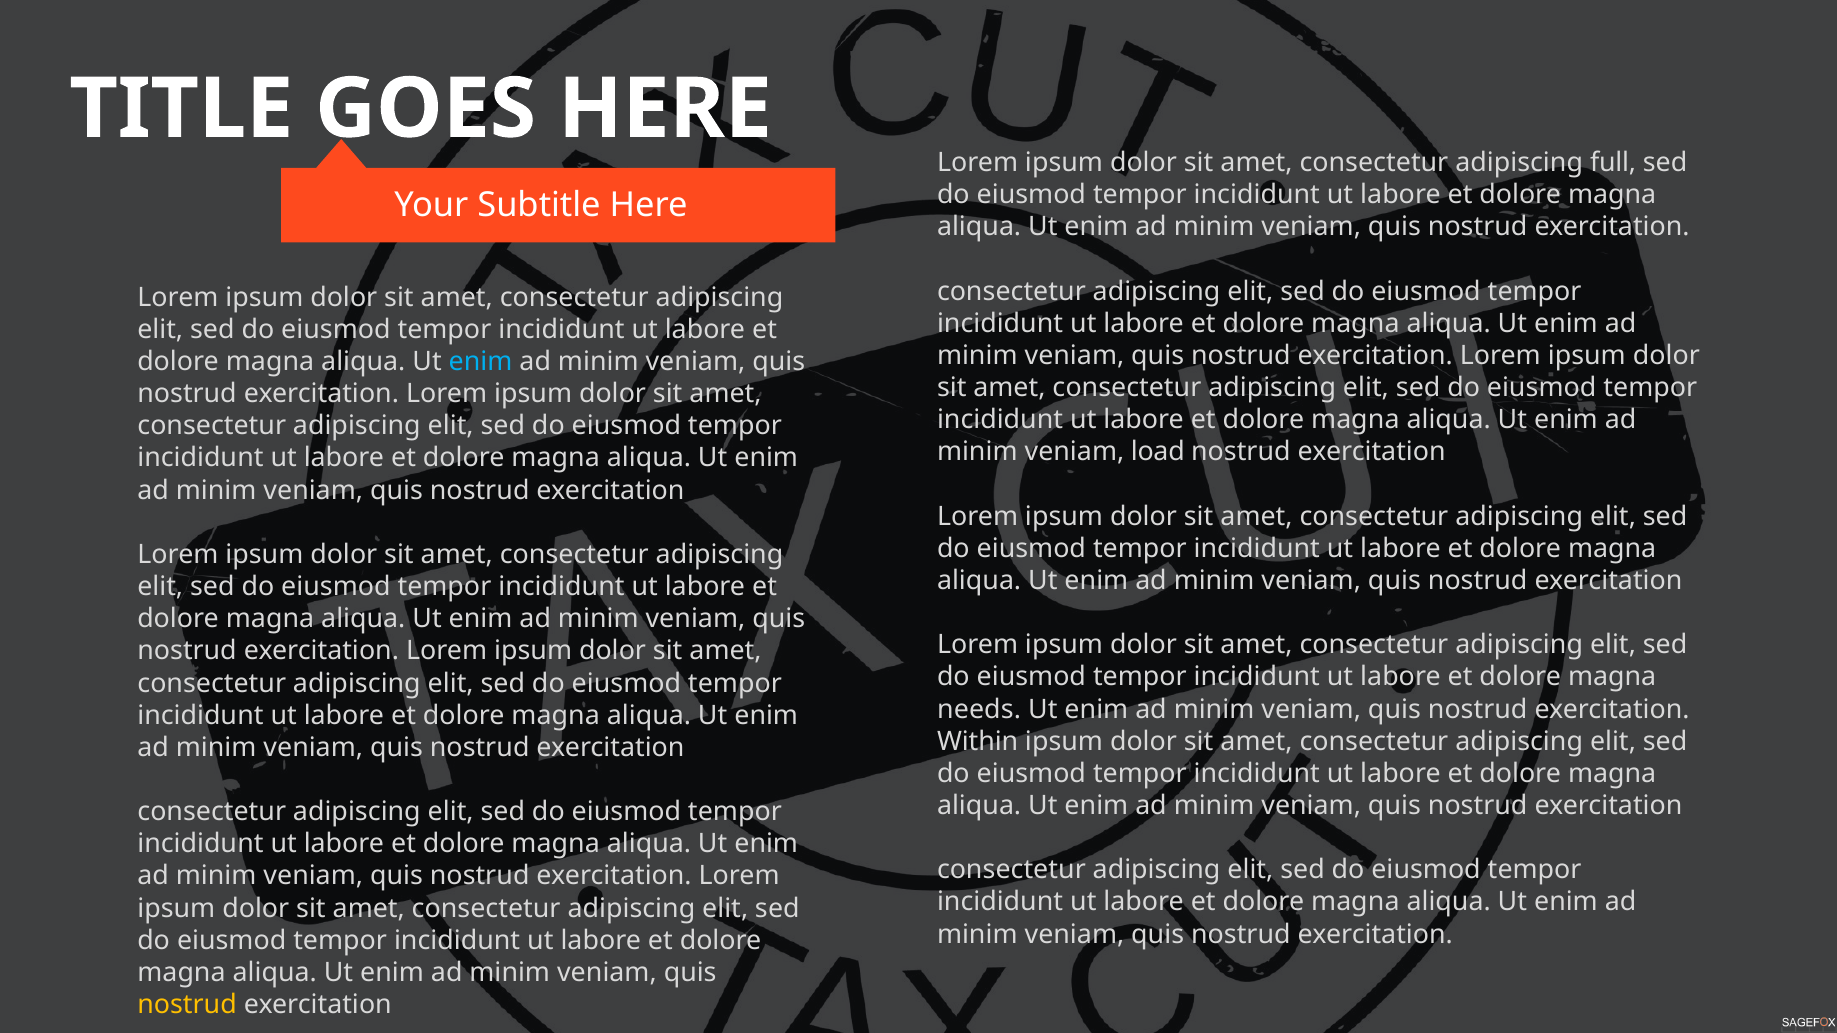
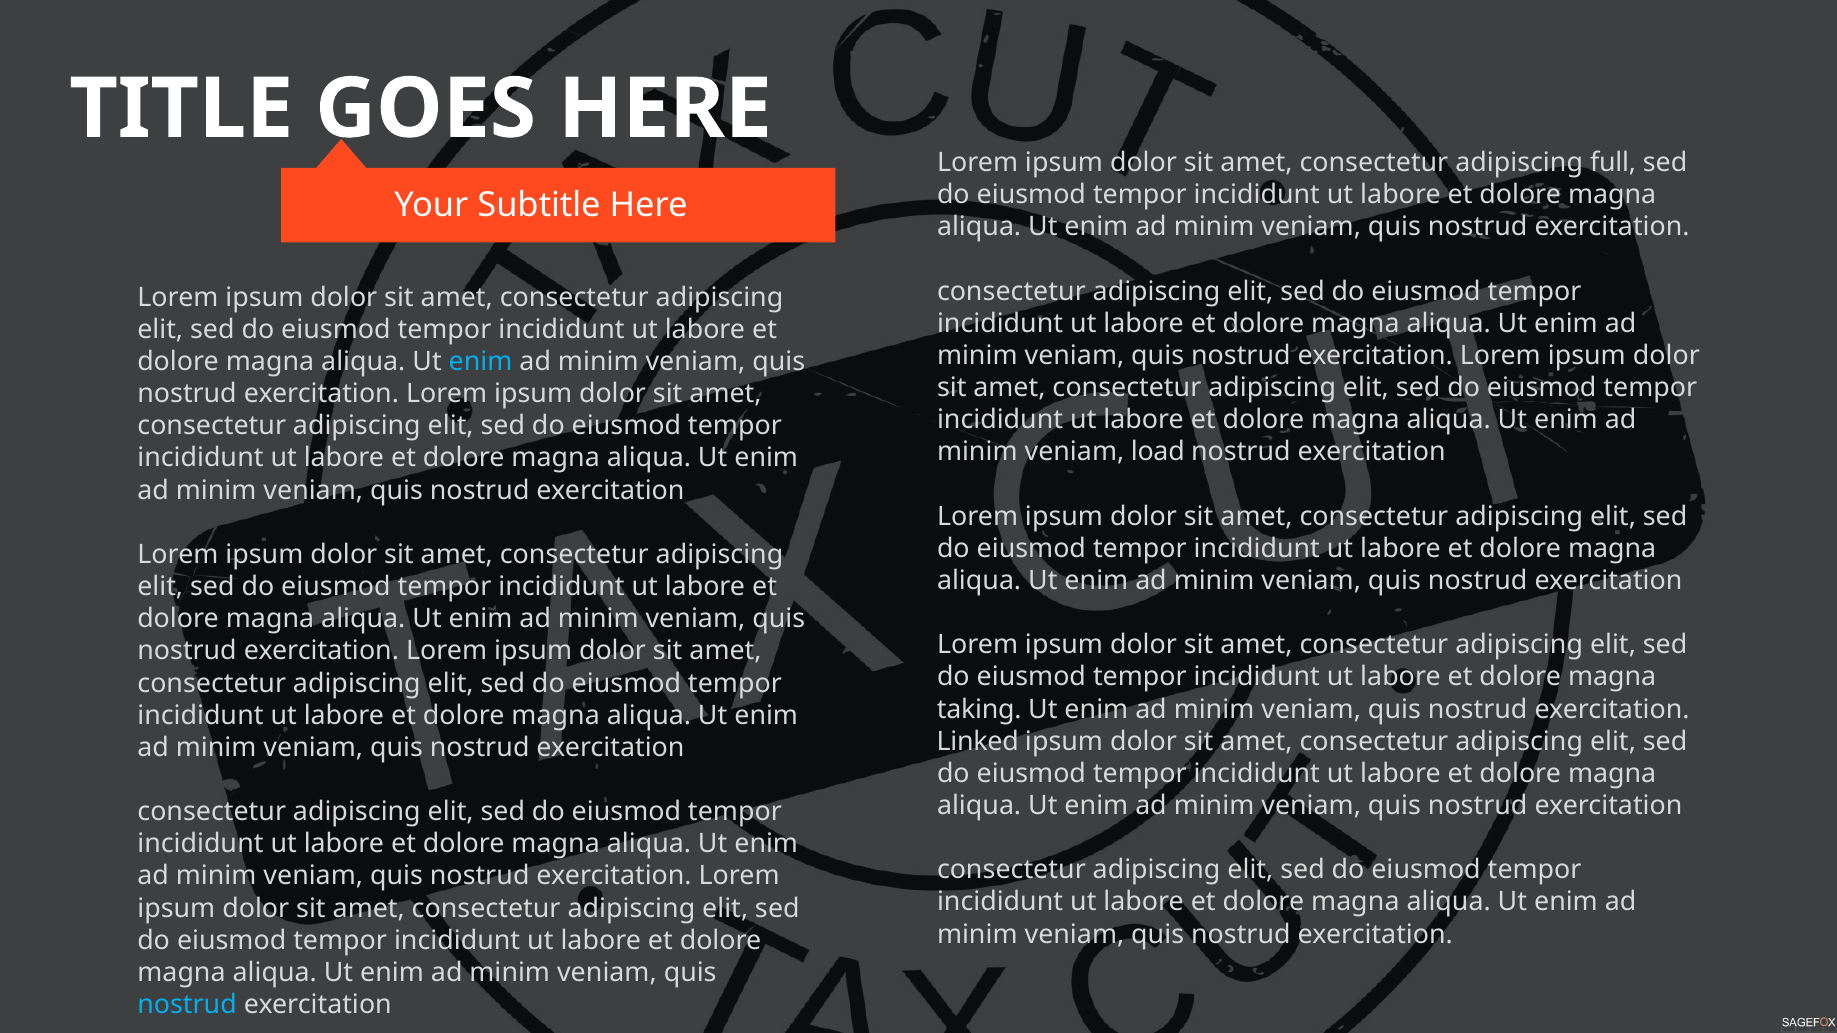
needs: needs -> taking
Within: Within -> Linked
nostrud at (187, 1005) colour: yellow -> light blue
